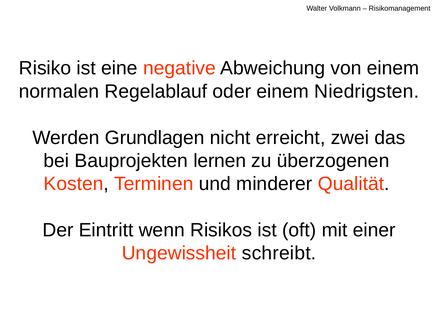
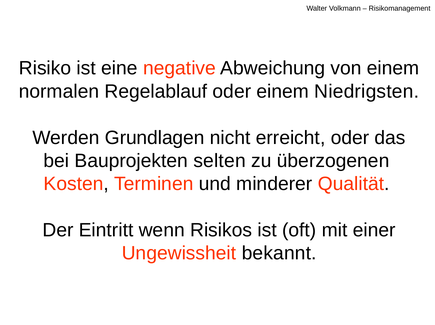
erreicht zwei: zwei -> oder
lernen: lernen -> selten
schreibt: schreibt -> bekannt
